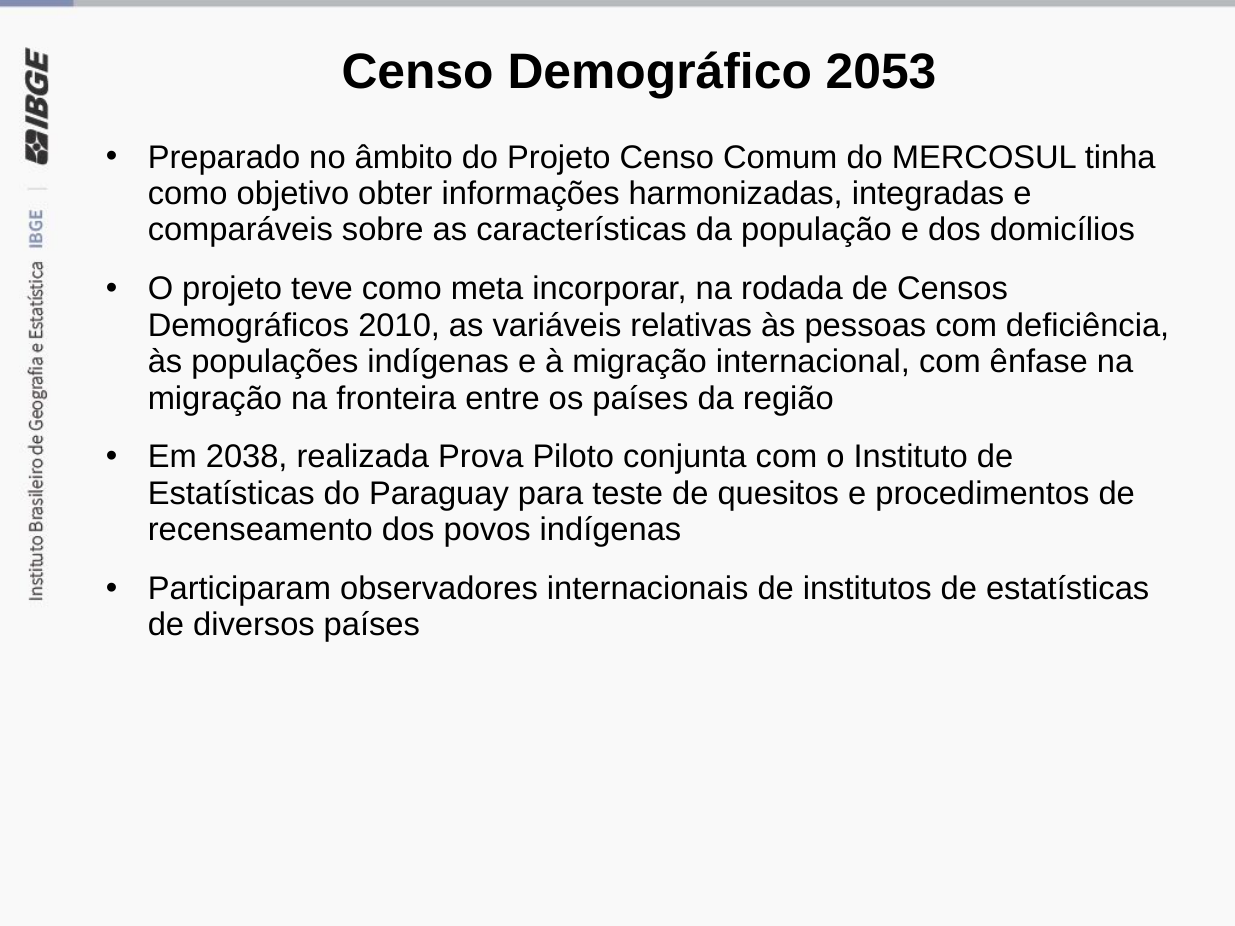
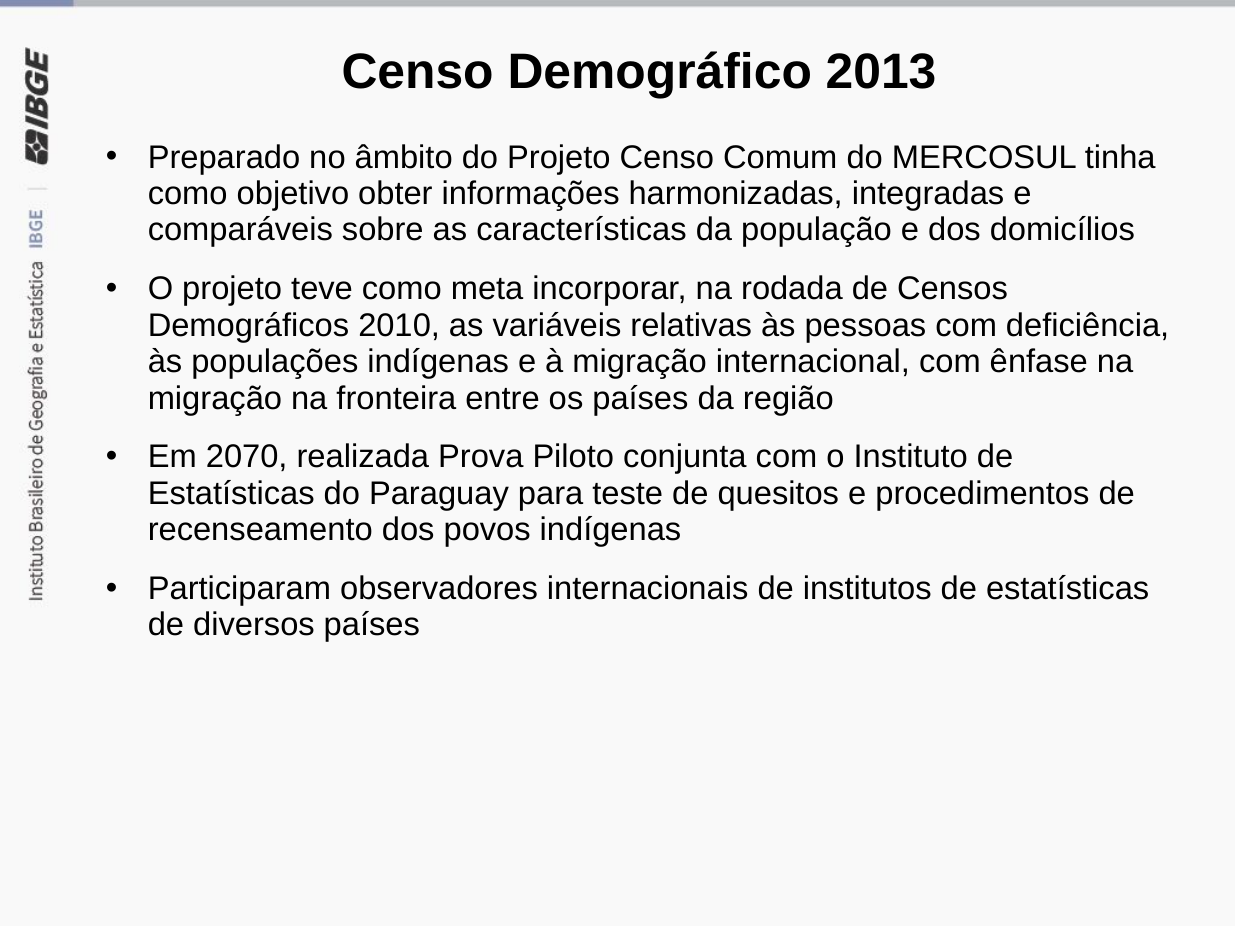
2053: 2053 -> 2013
2038: 2038 -> 2070
